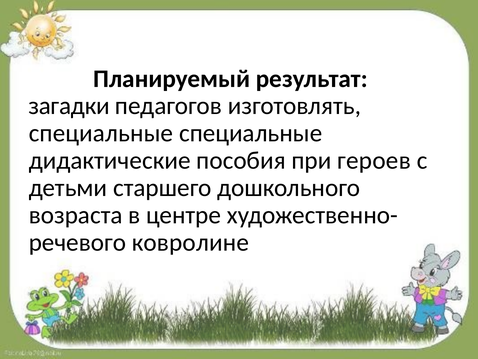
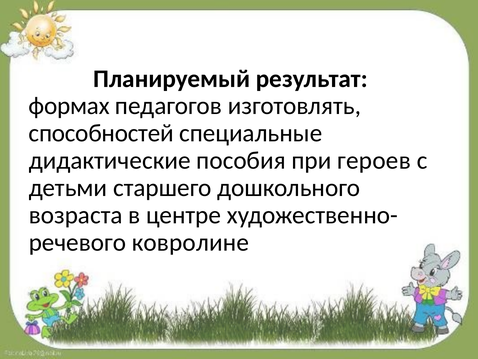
загадки: загадки -> формах
специальные at (101, 133): специальные -> способностей
